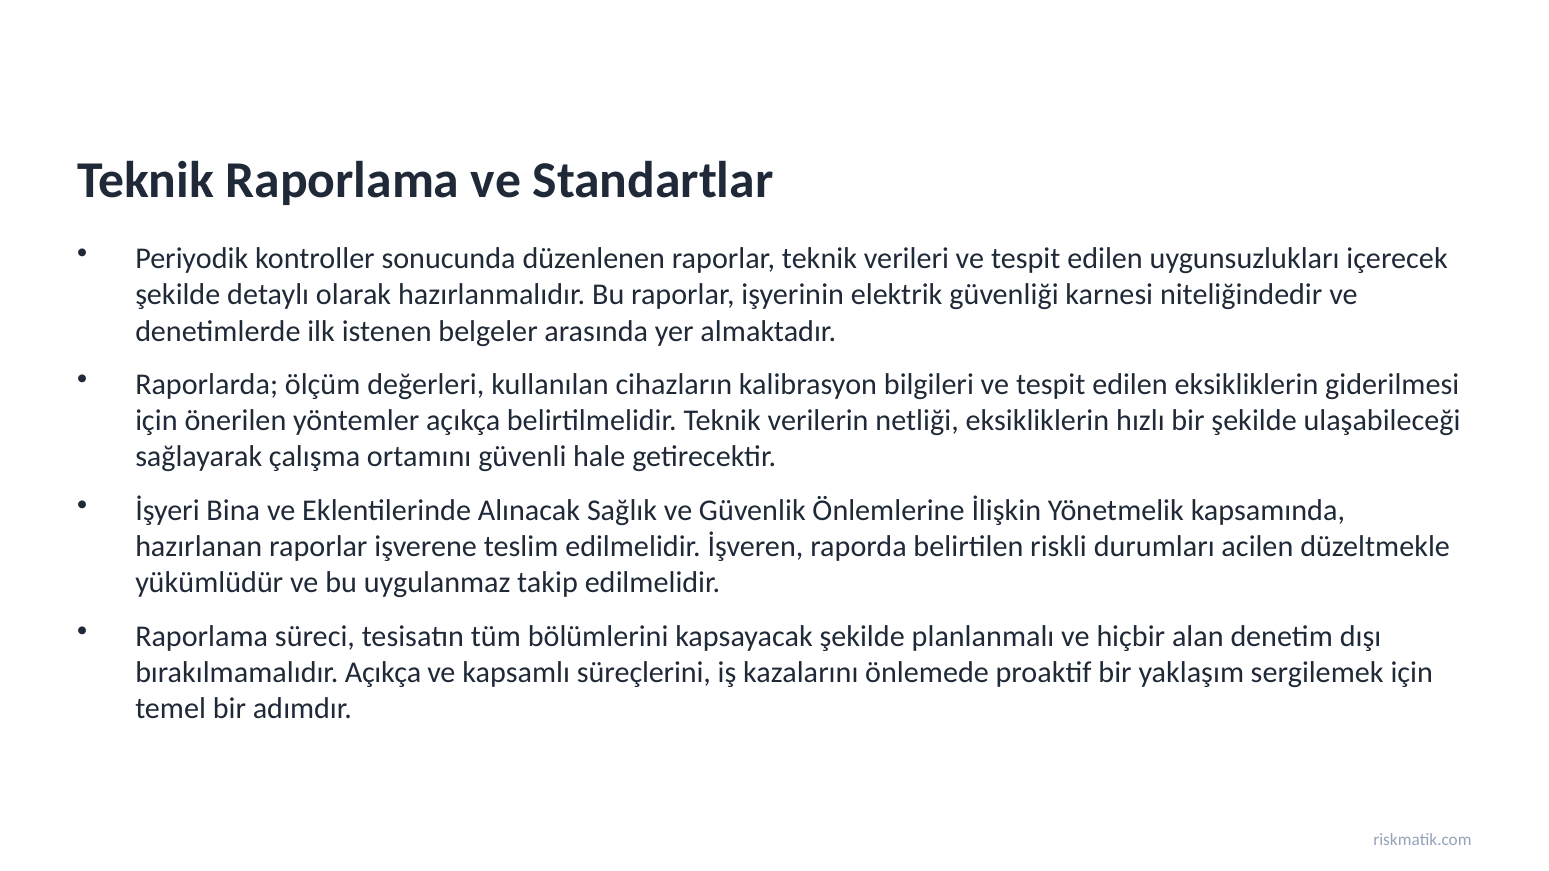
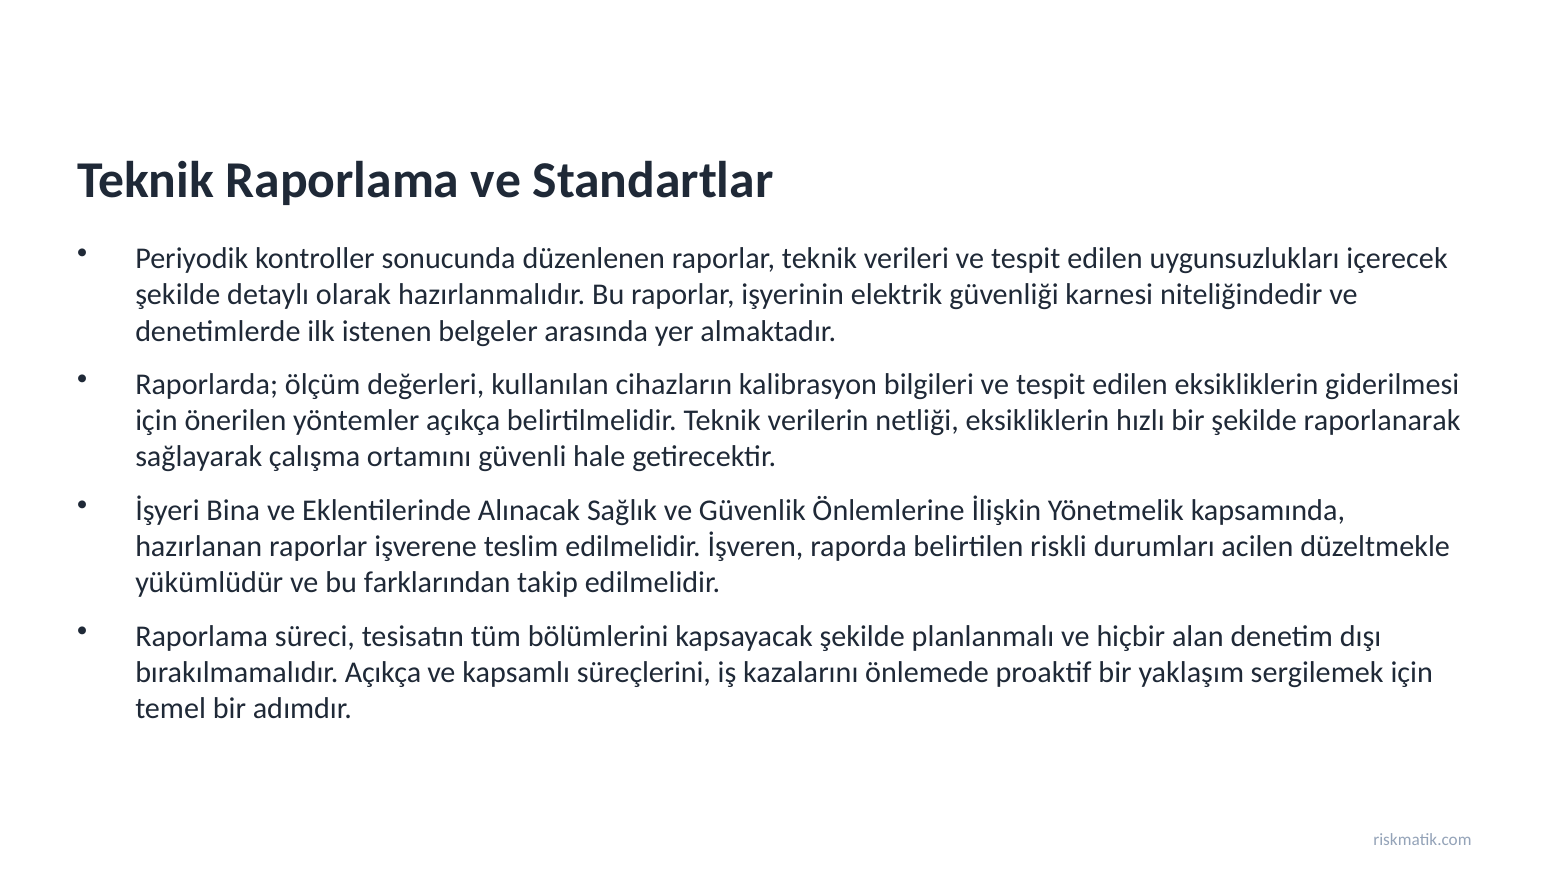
ulaşabileceği: ulaşabileceği -> raporlanarak
uygulanmaz: uygulanmaz -> farklarından
